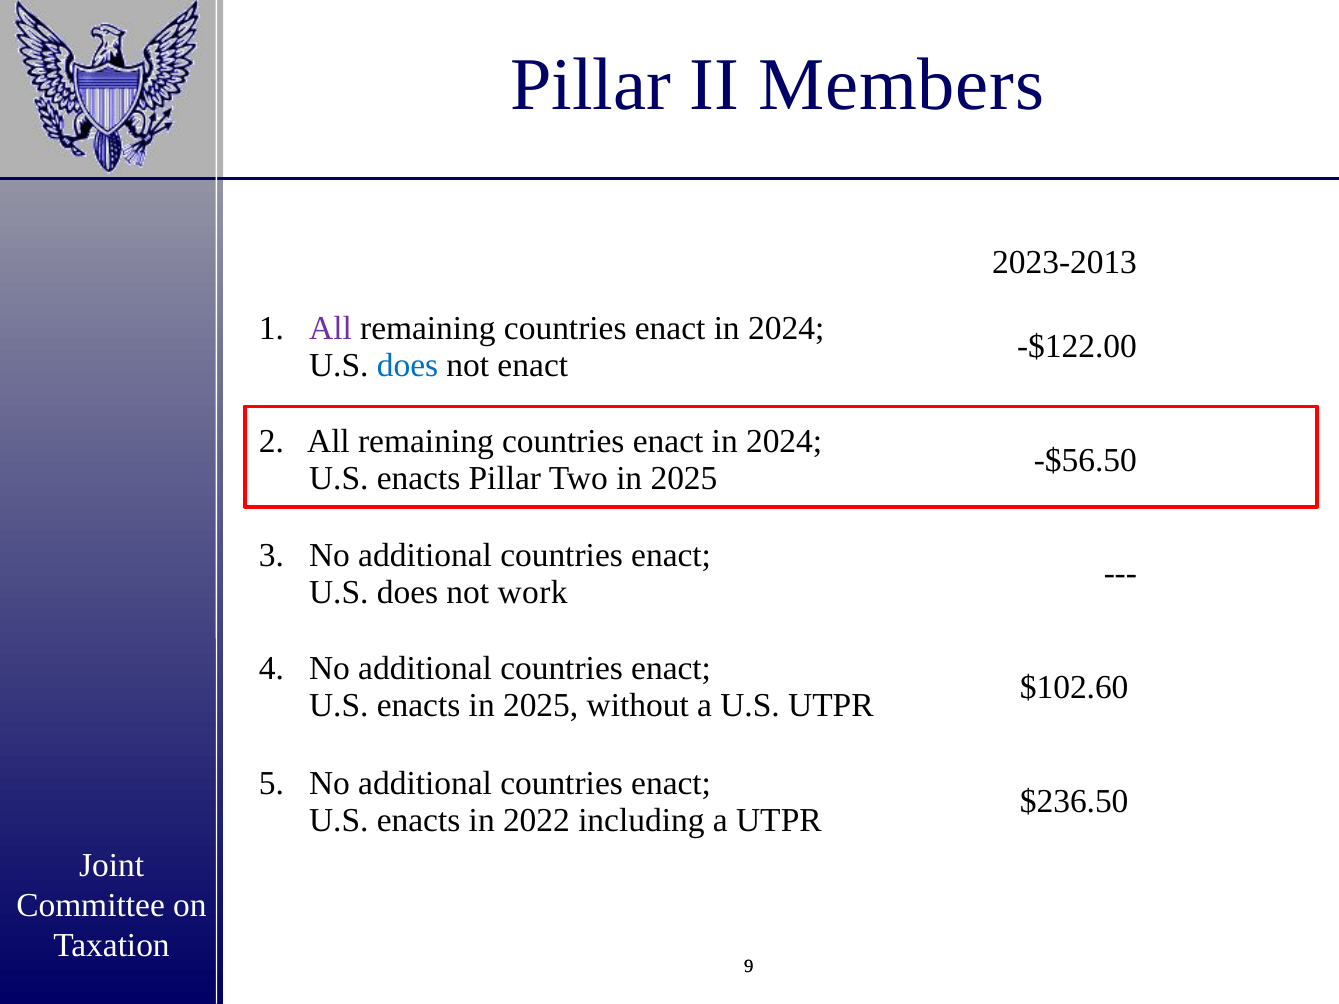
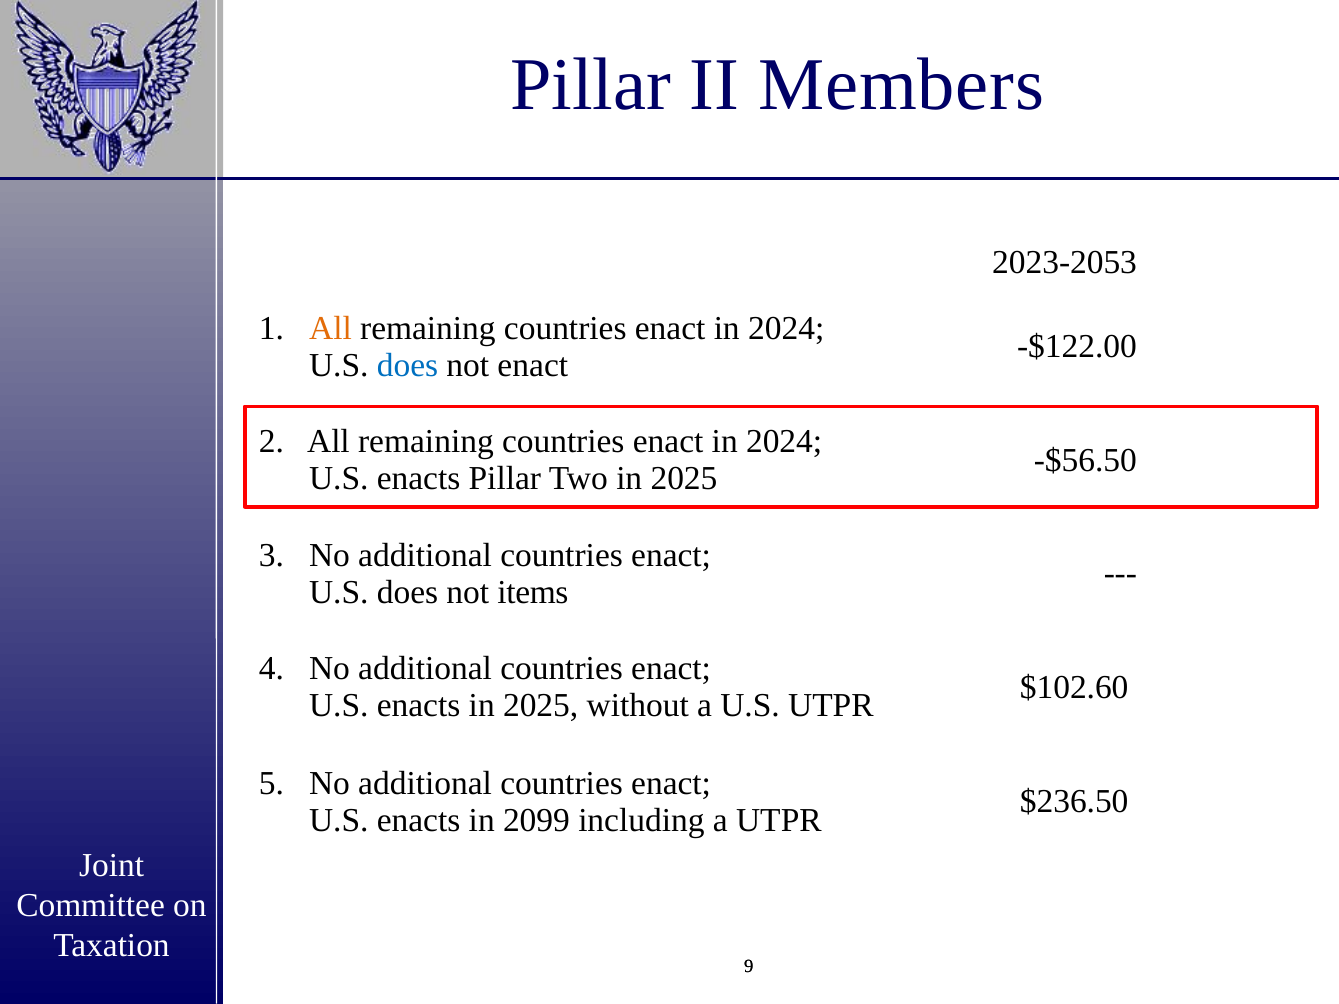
2023-2013: 2023-2013 -> 2023-2053
All at (330, 328) colour: purple -> orange
work: work -> items
2022: 2022 -> 2099
